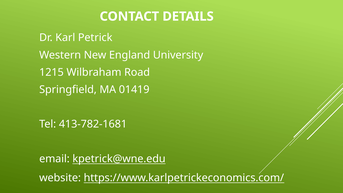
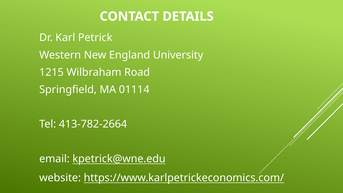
01419: 01419 -> 01114
413-782-1681: 413-782-1681 -> 413-782-2664
